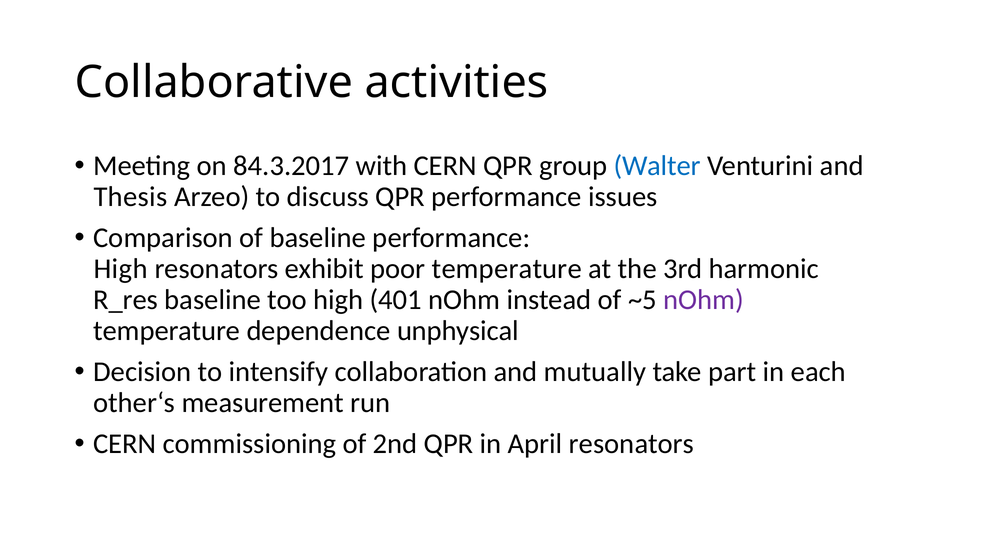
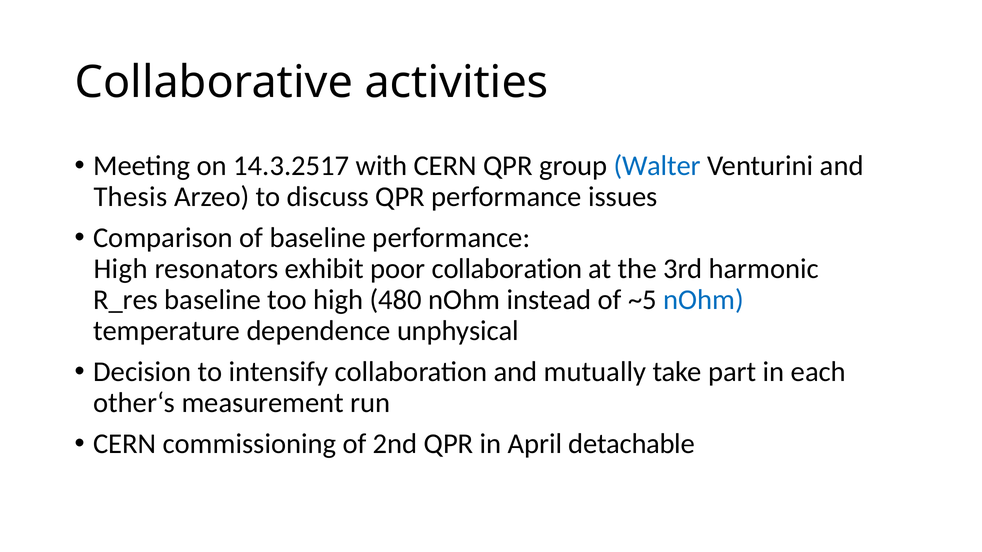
84.3.2017: 84.3.2017 -> 14.3.2517
poor temperature: temperature -> collaboration
401: 401 -> 480
nOhm at (703, 300) colour: purple -> blue
April resonators: resonators -> detachable
